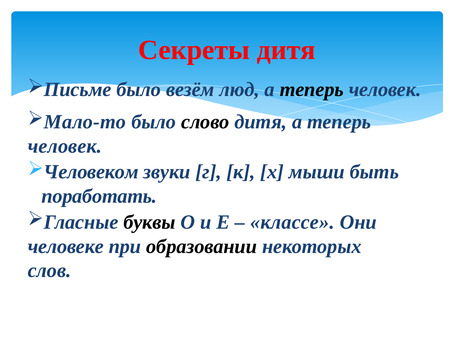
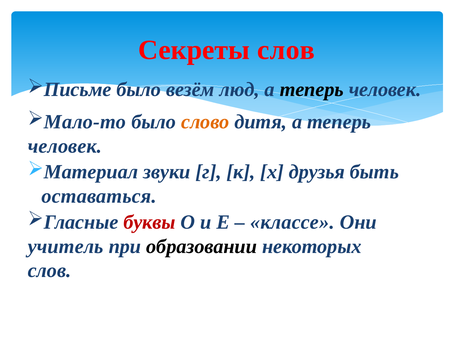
Секреты дитя: дитя -> слов
слово colour: black -> orange
Человеком: Человеком -> Материал
мыши: мыши -> друзья
поработать: поработать -> оставаться
буквы colour: black -> red
человеке: человеке -> учитель
